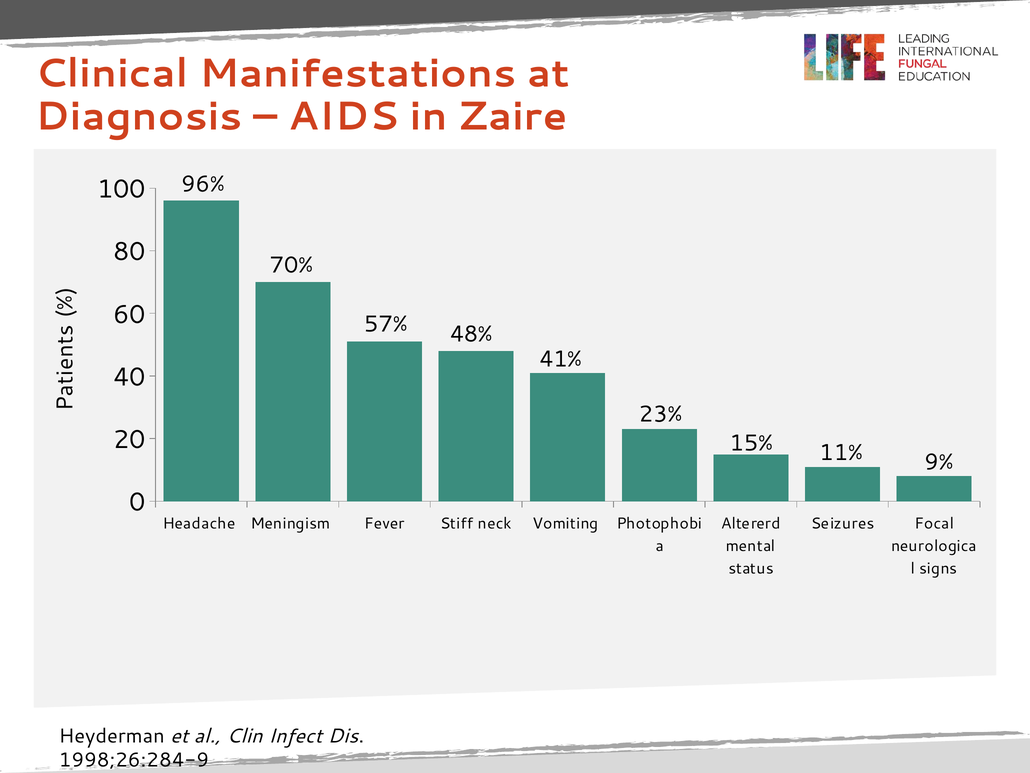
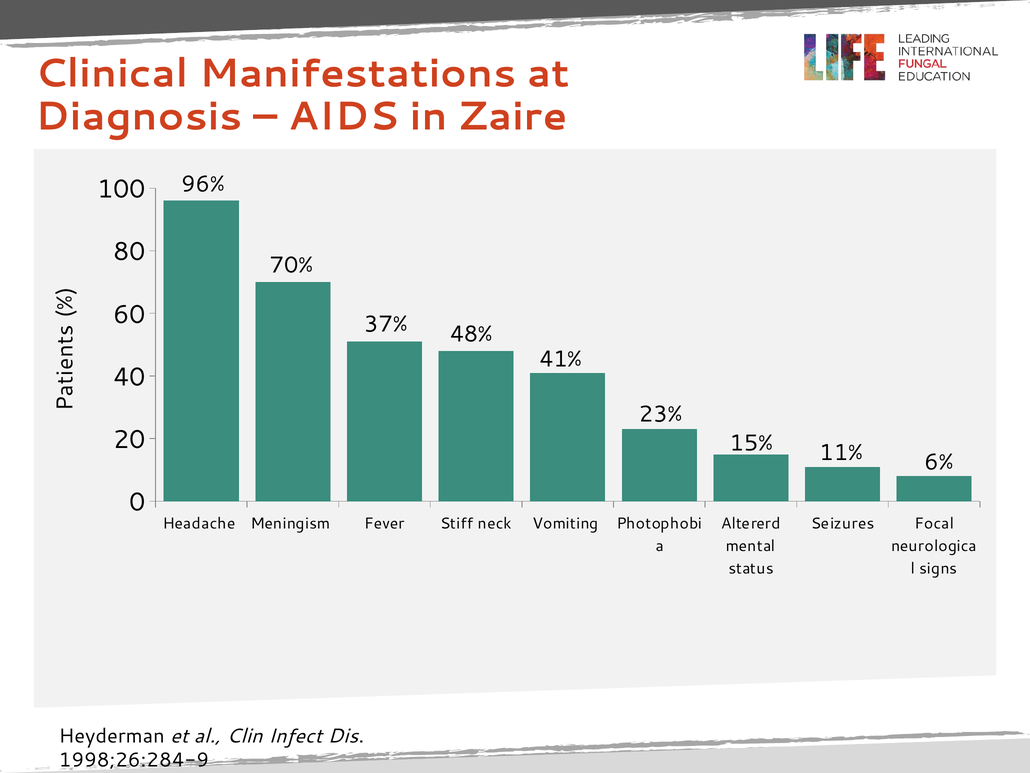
57%: 57% -> 37%
9%: 9% -> 6%
